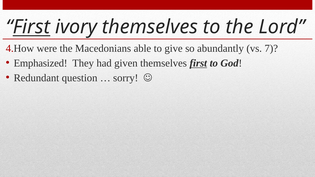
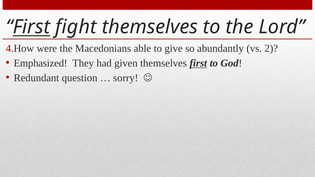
ivory: ivory -> fight
7: 7 -> 2
